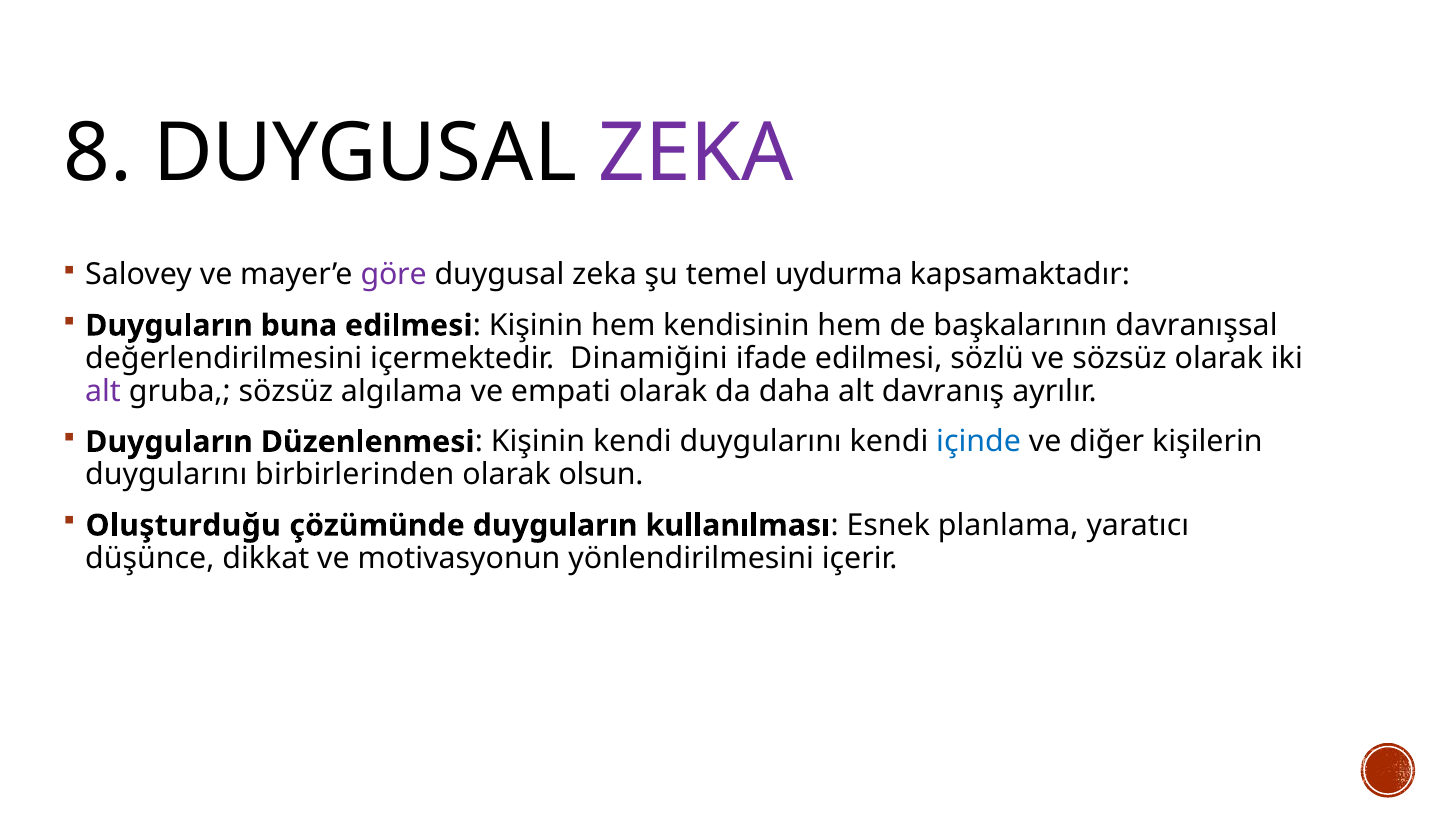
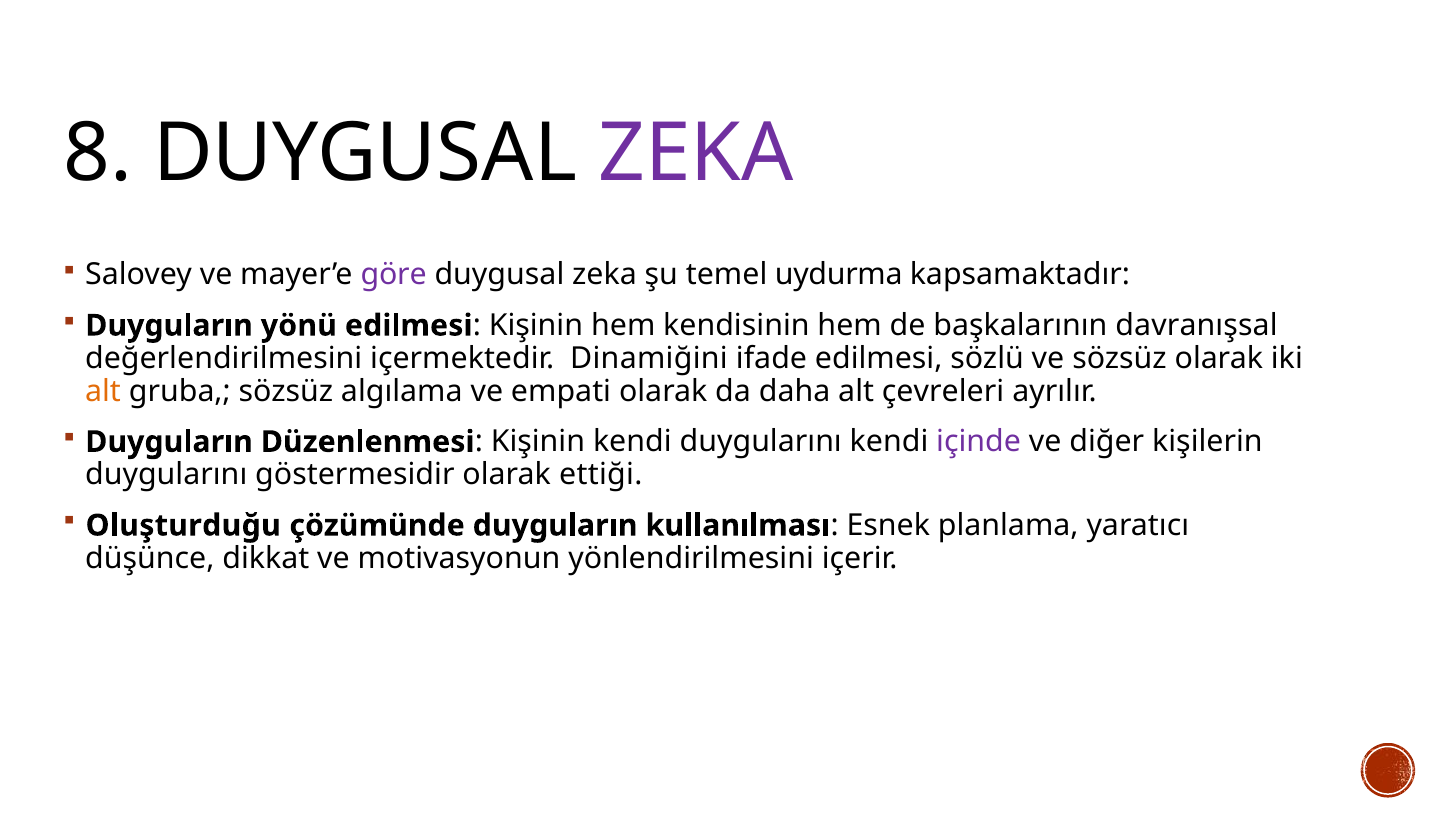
buna: buna -> yönü
alt at (103, 391) colour: purple -> orange
davranış: davranış -> çevreleri
içinde colour: blue -> purple
birbirlerinden: birbirlerinden -> göstermesidir
olsun: olsun -> ettiği
